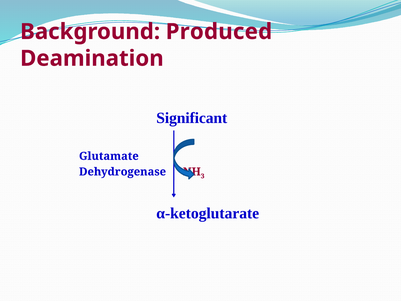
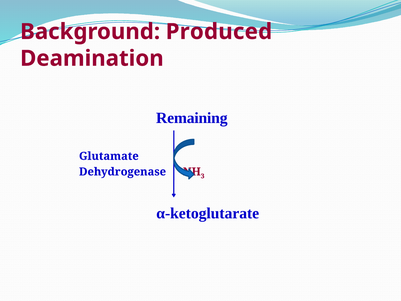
Significant: Significant -> Remaining
